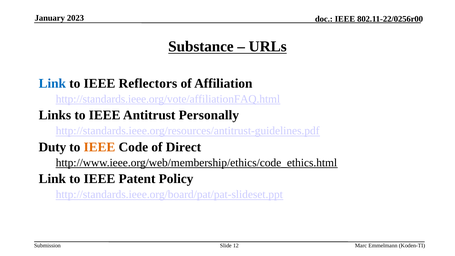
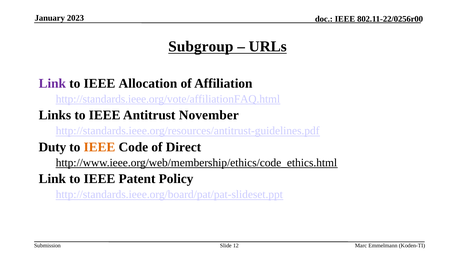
Substance: Substance -> Subgroup
Link at (52, 83) colour: blue -> purple
Reflectors: Reflectors -> Allocation
Personally: Personally -> November
